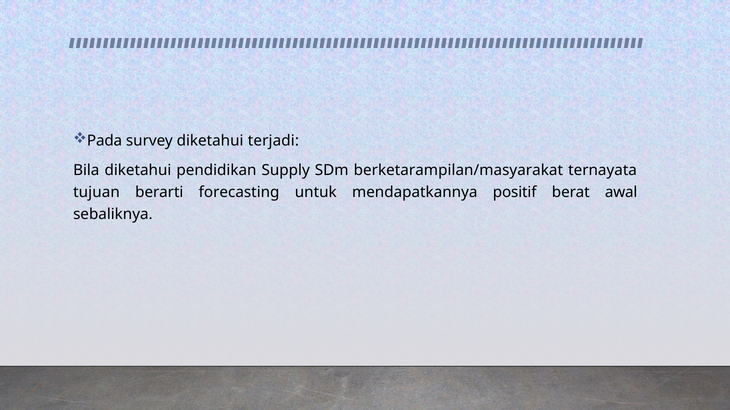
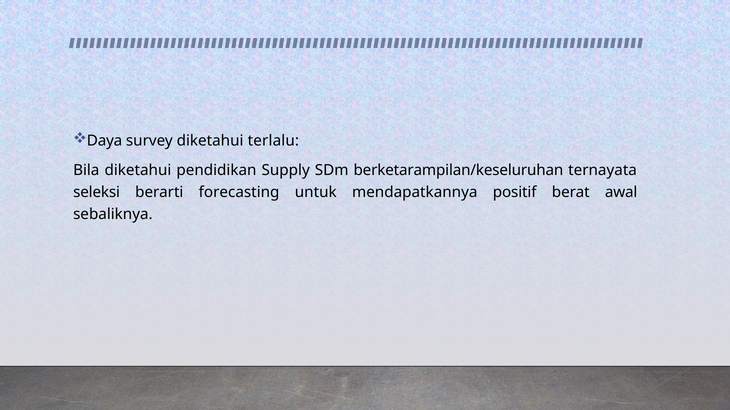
Pada: Pada -> Daya
terjadi: terjadi -> terlalu
berketarampilan/masyarakat: berketarampilan/masyarakat -> berketarampilan/keseluruhan
tujuan: tujuan -> seleksi
